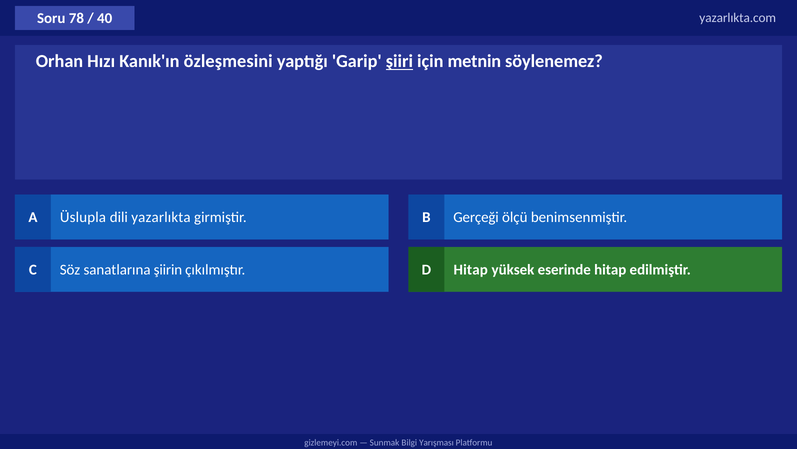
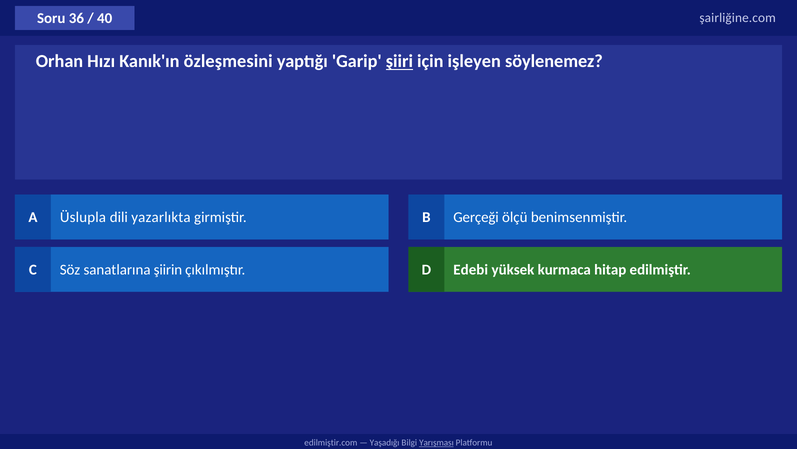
78: 78 -> 36
yazarlıkta.com: yazarlıkta.com -> şairliğine.com
metnin: metnin -> işleyen
D Hitap: Hitap -> Edebi
eserinde: eserinde -> kurmaca
gizlemeyi.com: gizlemeyi.com -> edilmiştir.com
Sunmak: Sunmak -> Yaşadığı
Yarışması underline: none -> present
